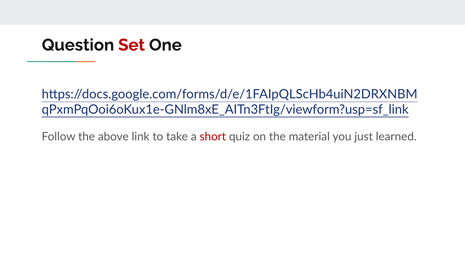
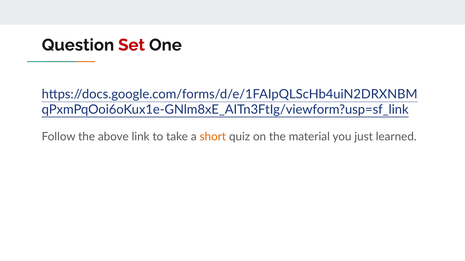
short colour: red -> orange
